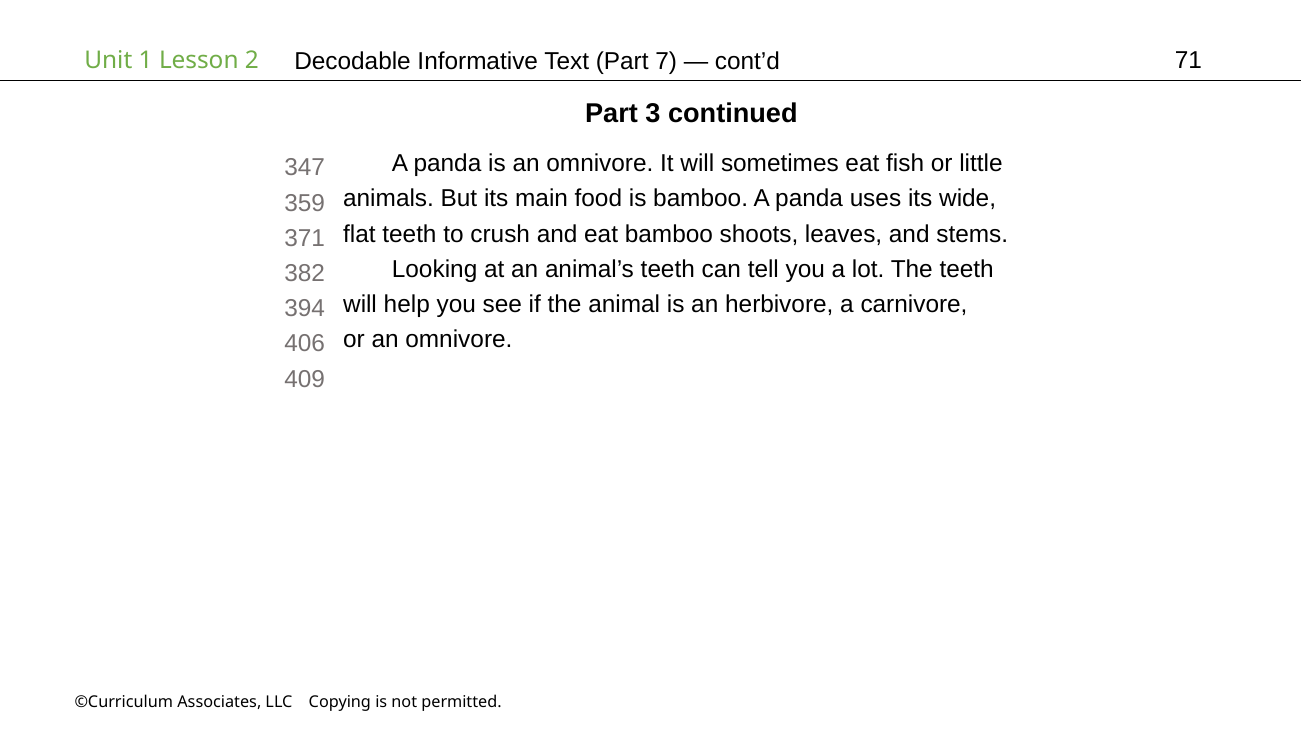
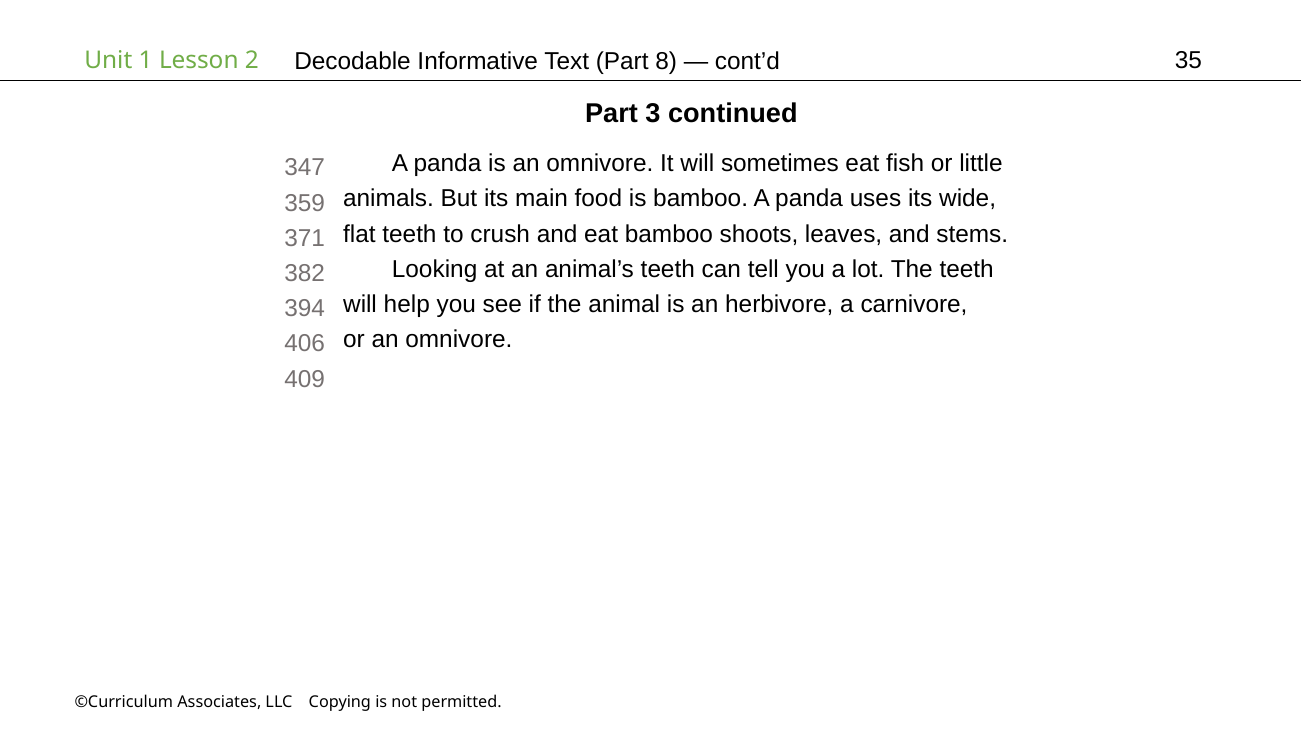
7: 7 -> 8
71: 71 -> 35
